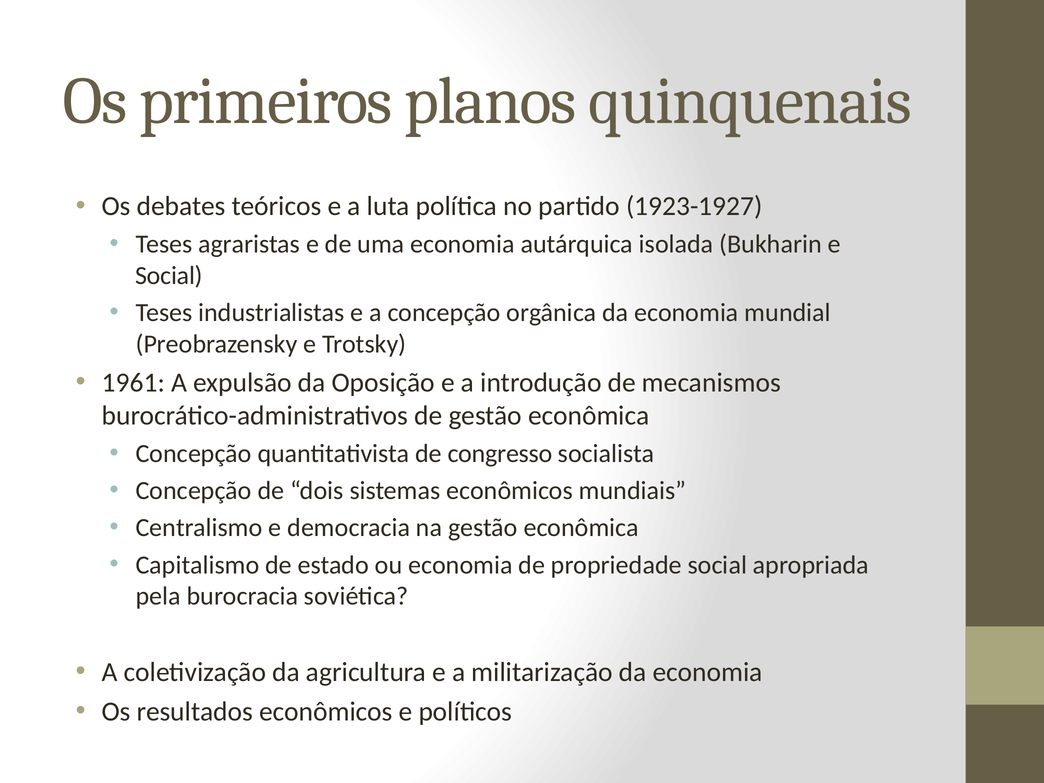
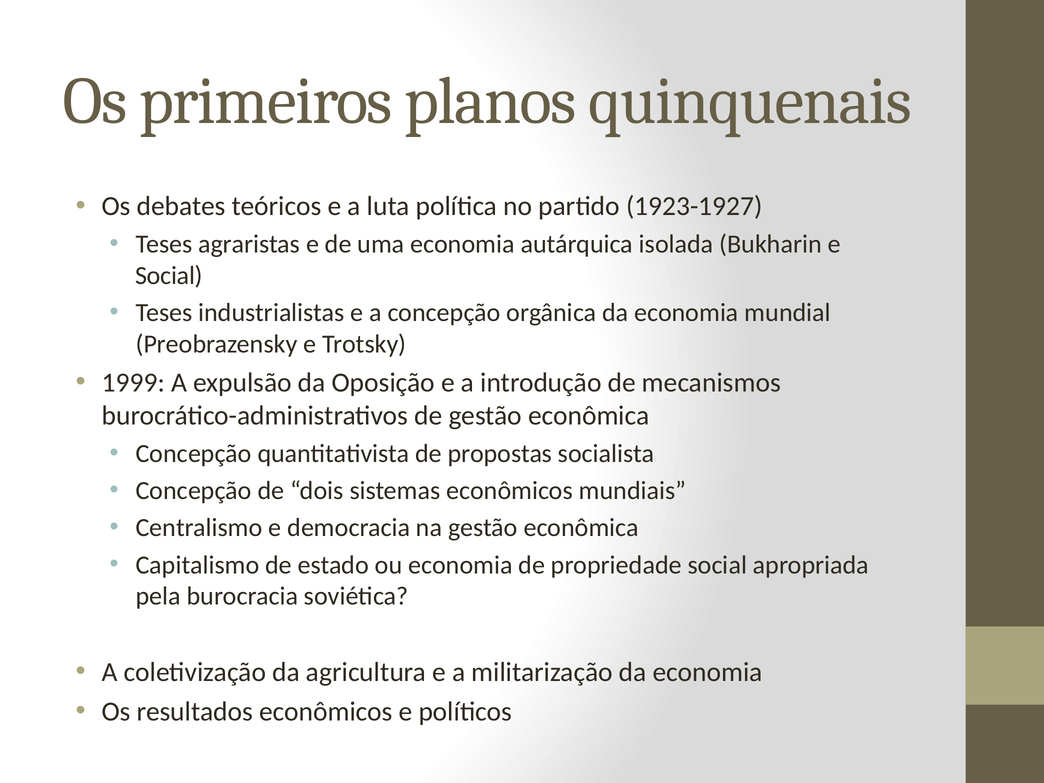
1961: 1961 -> 1999
congresso: congresso -> propostas
